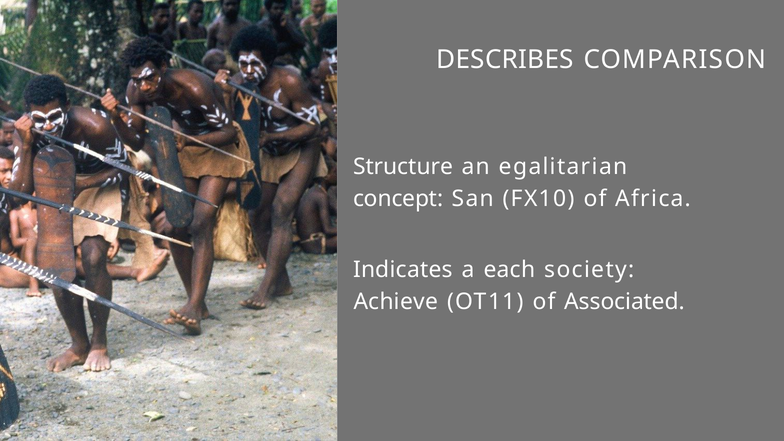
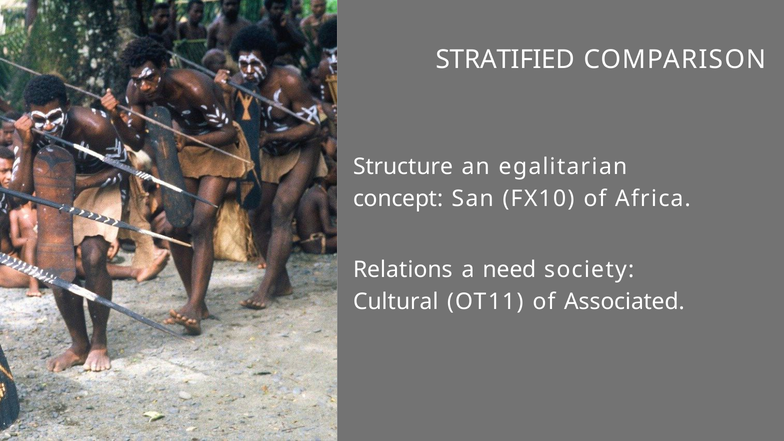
DESCRIBES: DESCRIBES -> STRATIFIED
Indicates: Indicates -> Relations
each: each -> need
Achieve: Achieve -> Cultural
